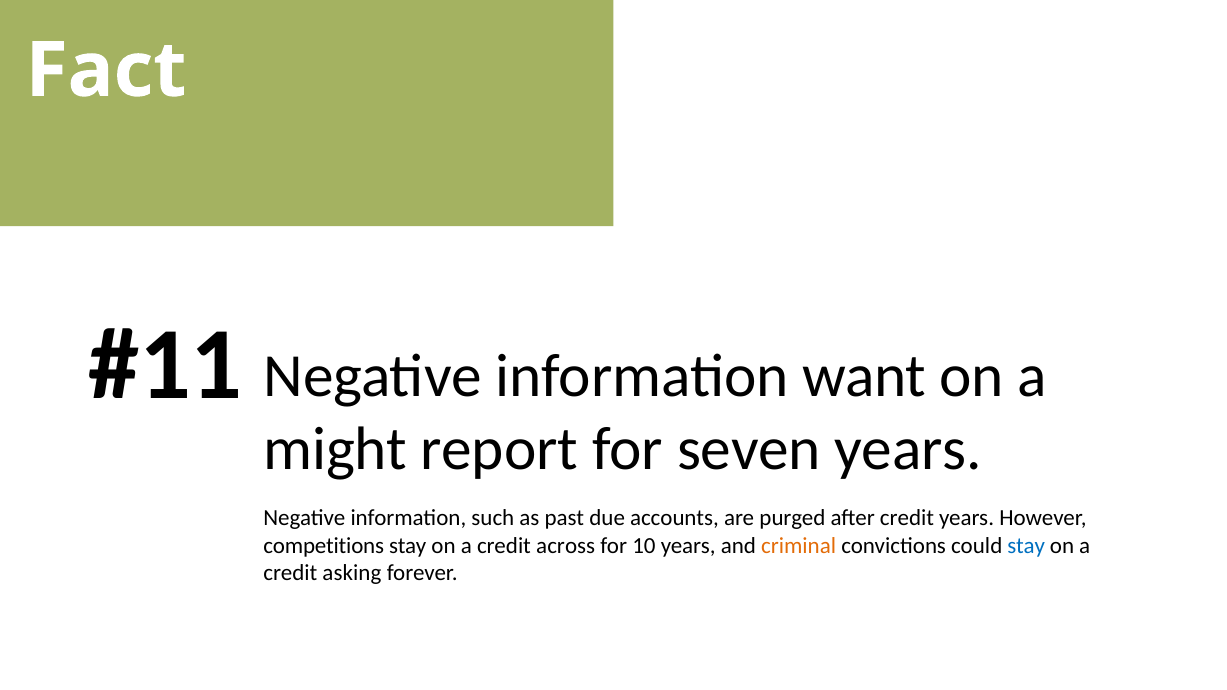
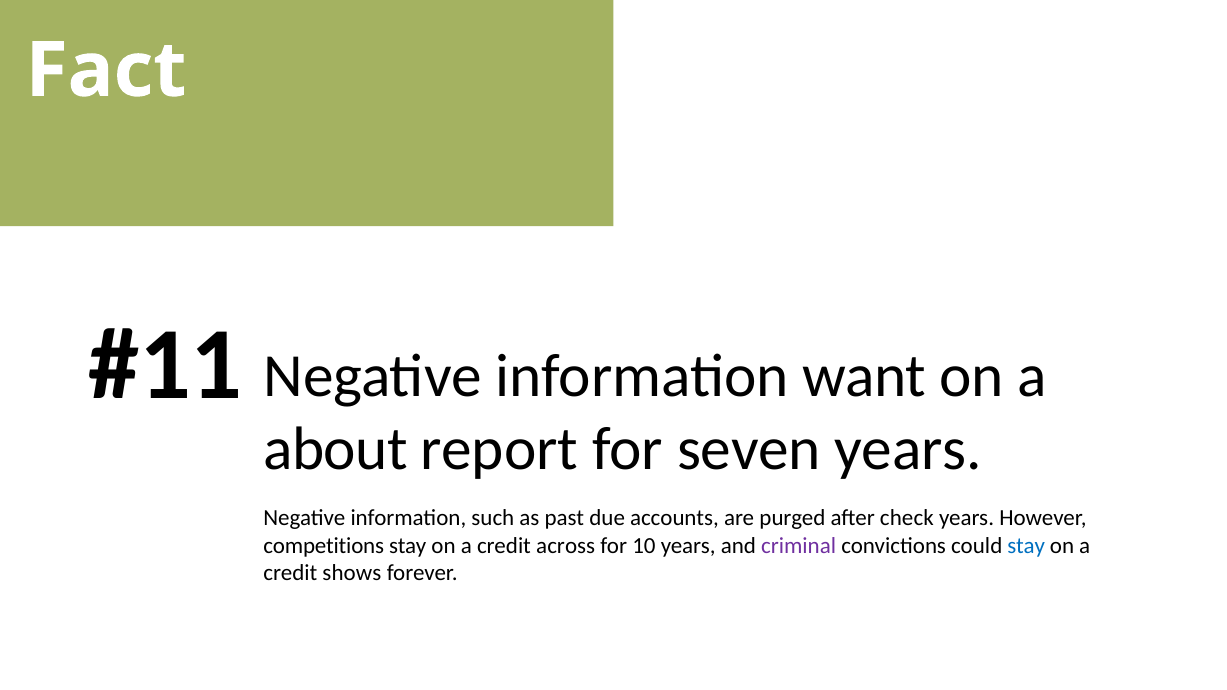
might: might -> about
after credit: credit -> check
criminal colour: orange -> purple
asking: asking -> shows
